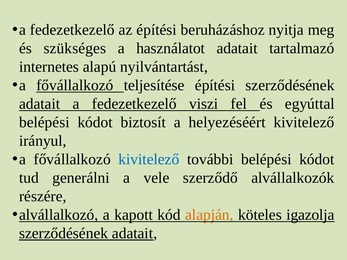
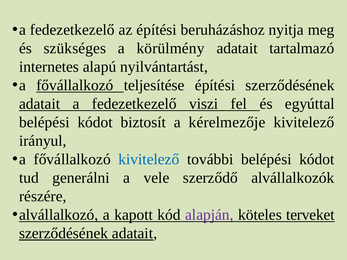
használatot: használatot -> körülmény
helyezéséért: helyezéséért -> kérelmezője
alapján colour: orange -> purple
igazolja: igazolja -> terveket
